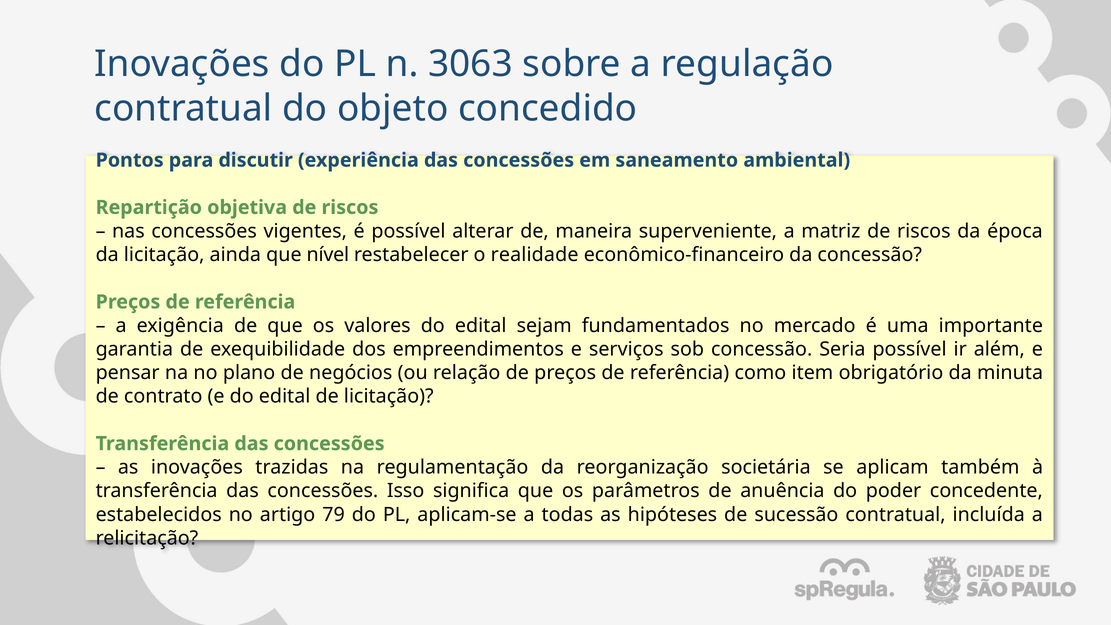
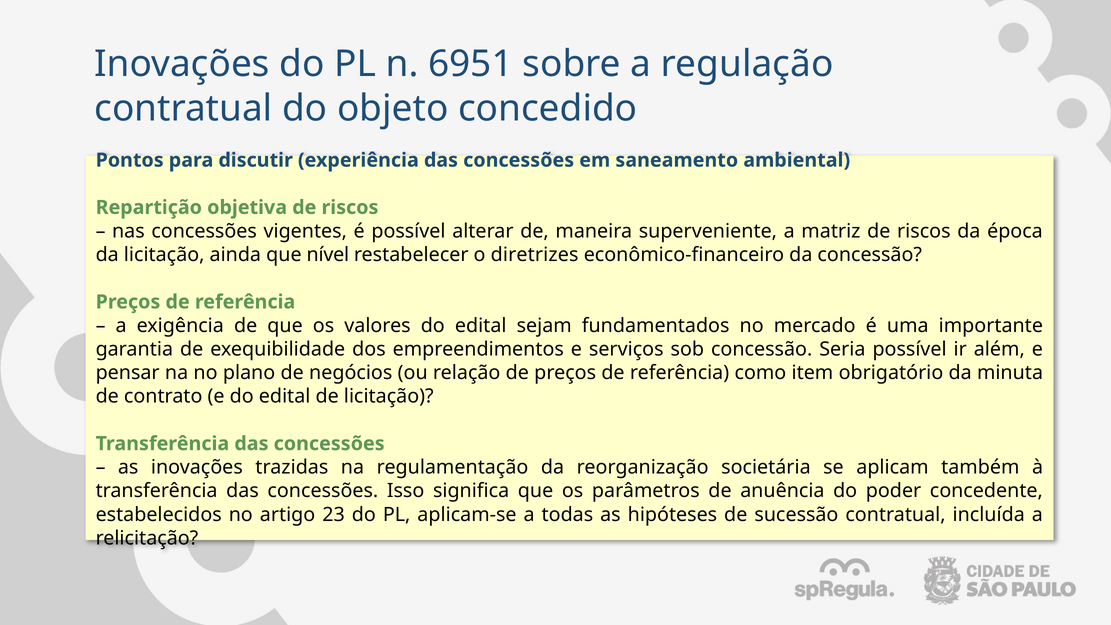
3063: 3063 -> 6951
realidade: realidade -> diretrizes
79: 79 -> 23
